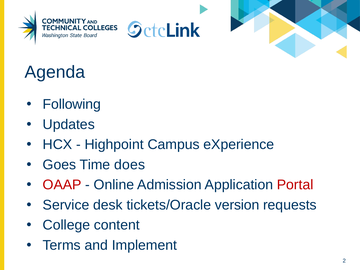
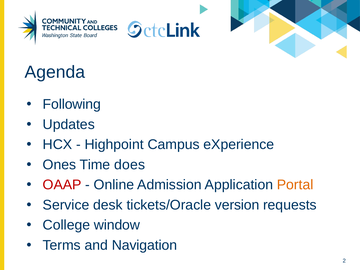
Goes: Goes -> Ones
Portal colour: red -> orange
content: content -> window
Implement: Implement -> Navigation
